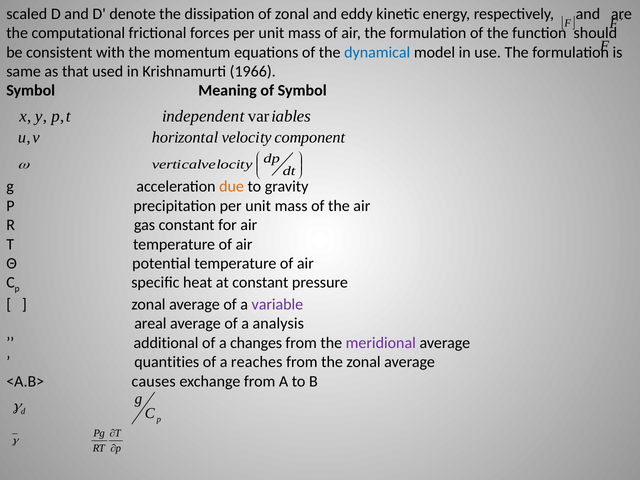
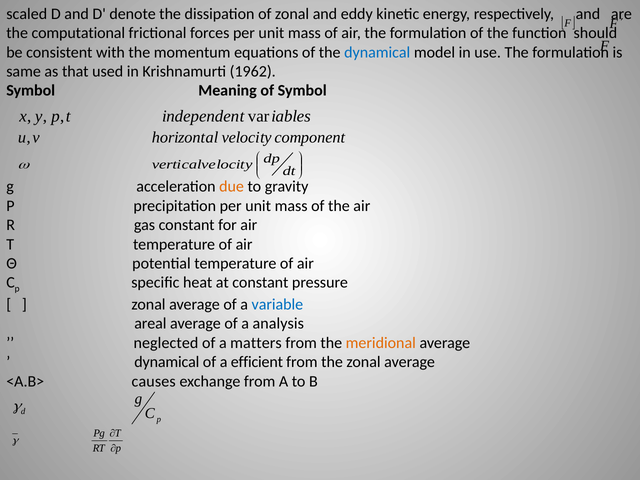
1966: 1966 -> 1962
variable colour: purple -> blue
additional: additional -> neglected
changes: changes -> matters
meridional colour: purple -> orange
quantities at (167, 362): quantities -> dynamical
reaches: reaches -> efficient
